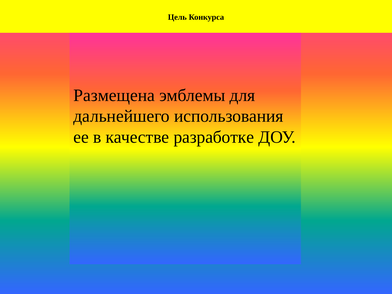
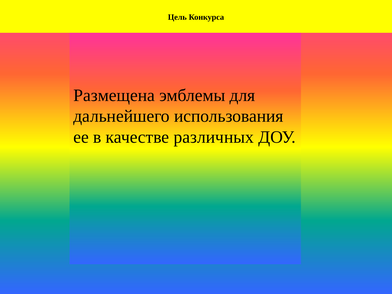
разработке: разработке -> различных
